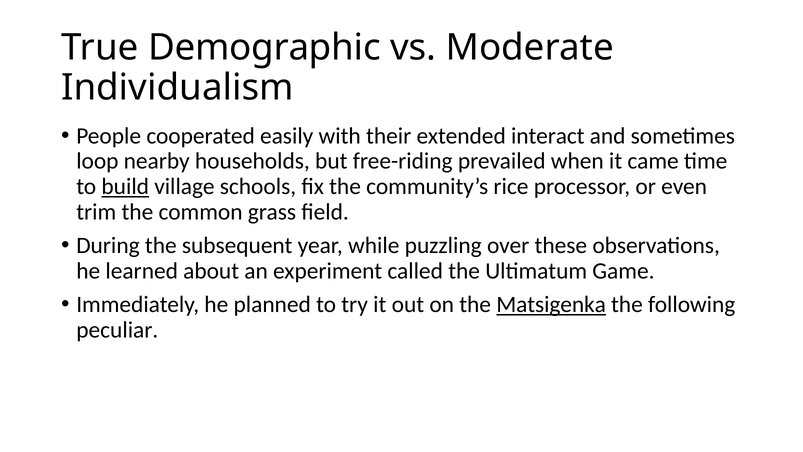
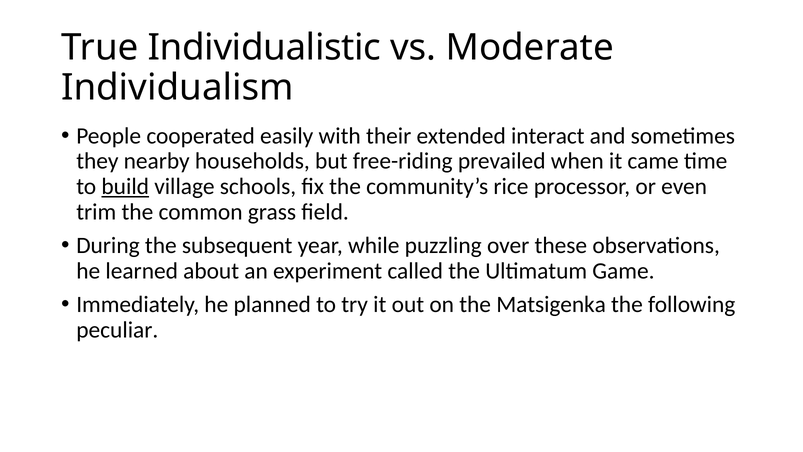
Demographic: Demographic -> Individualistic
loop: loop -> they
Matsigenka underline: present -> none
